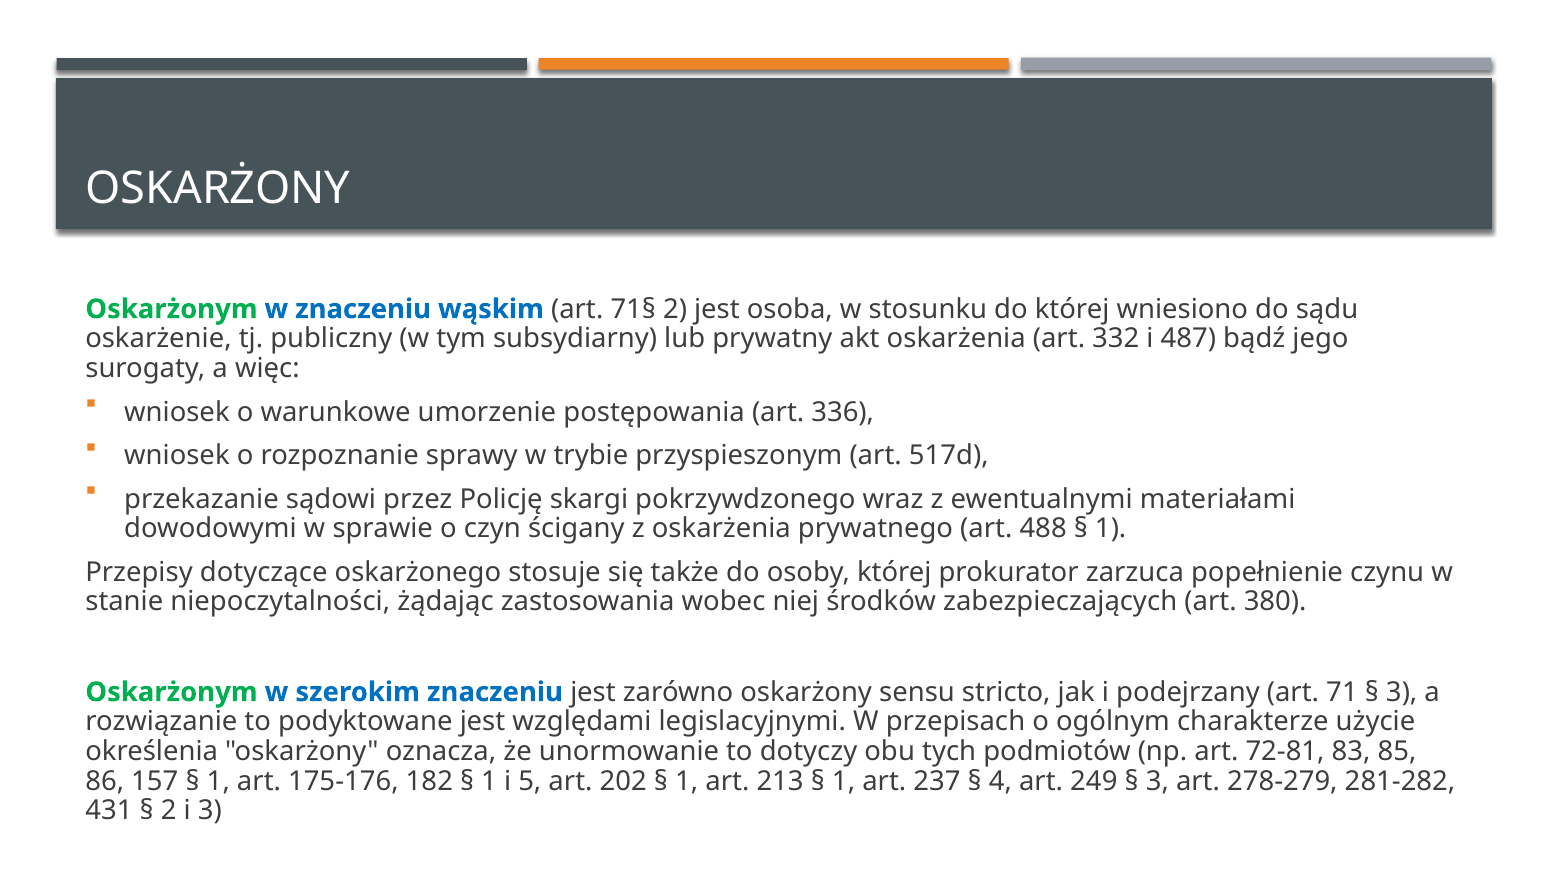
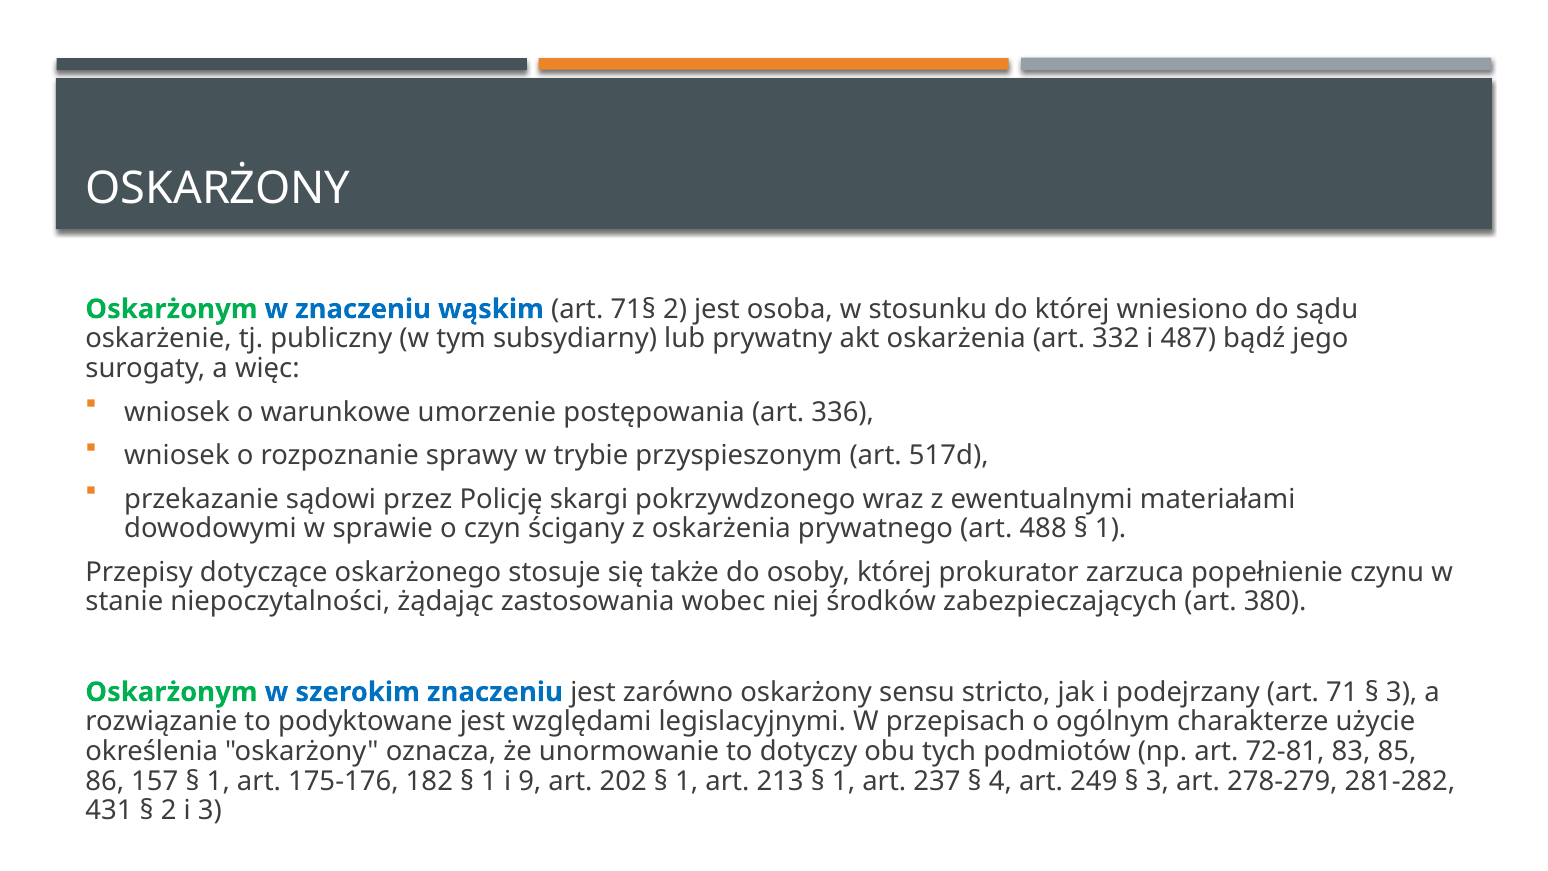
5: 5 -> 9
